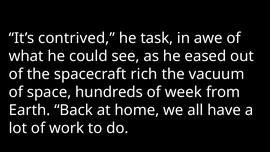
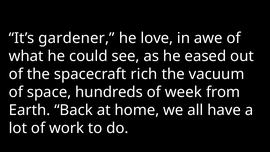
contrived: contrived -> gardener
task: task -> love
